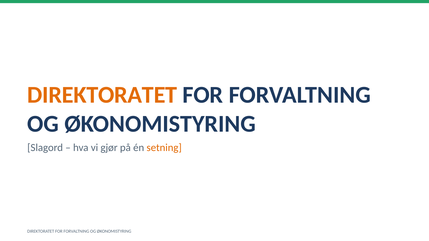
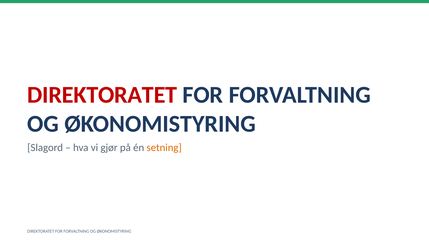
DIREKTORATET at (102, 95) colour: orange -> red
